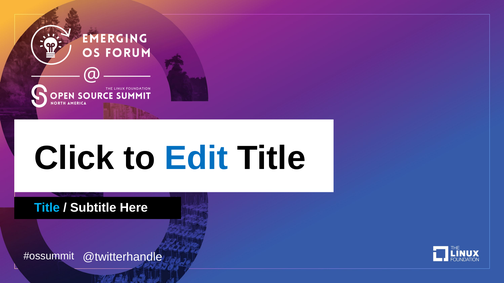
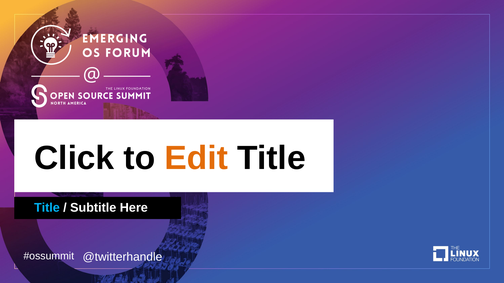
Edit colour: blue -> orange
